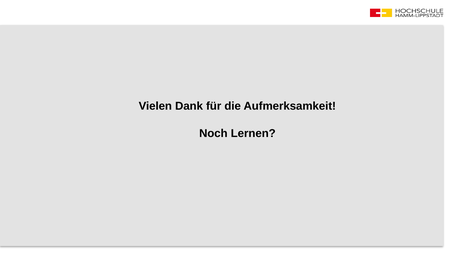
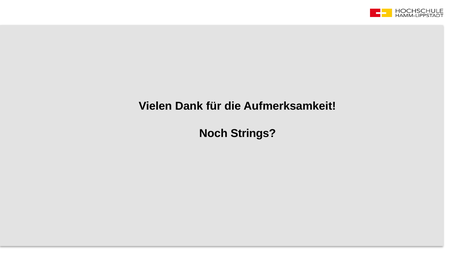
Lernen: Lernen -> Strings
